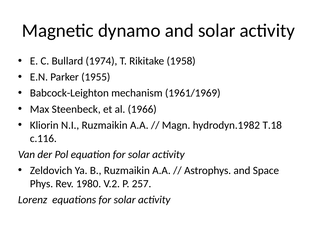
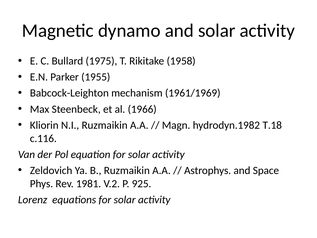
1974: 1974 -> 1975
1980: 1980 -> 1981
257: 257 -> 925
